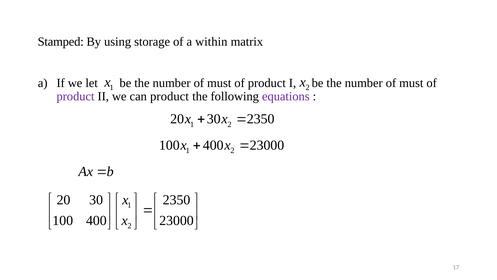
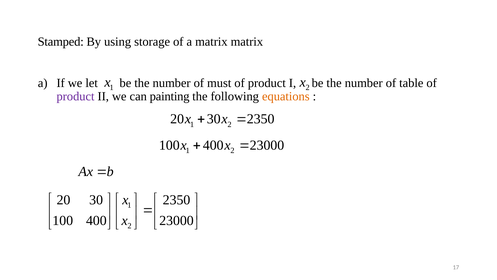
a within: within -> matrix
must at (411, 83): must -> table
can product: product -> painting
equations colour: purple -> orange
